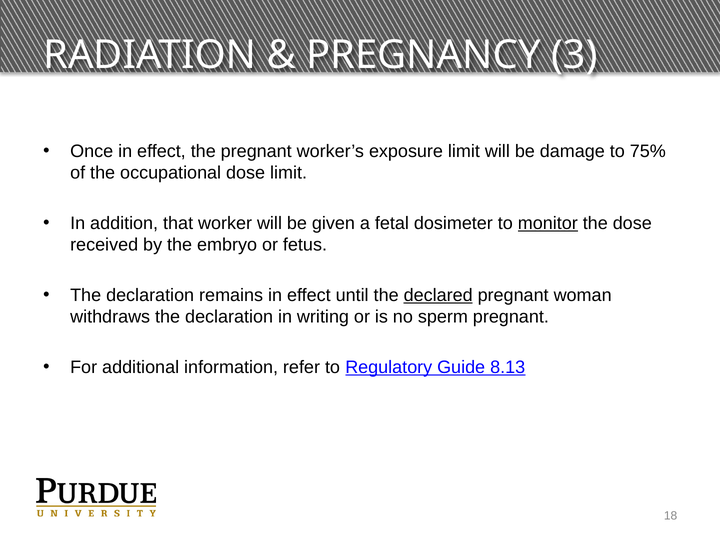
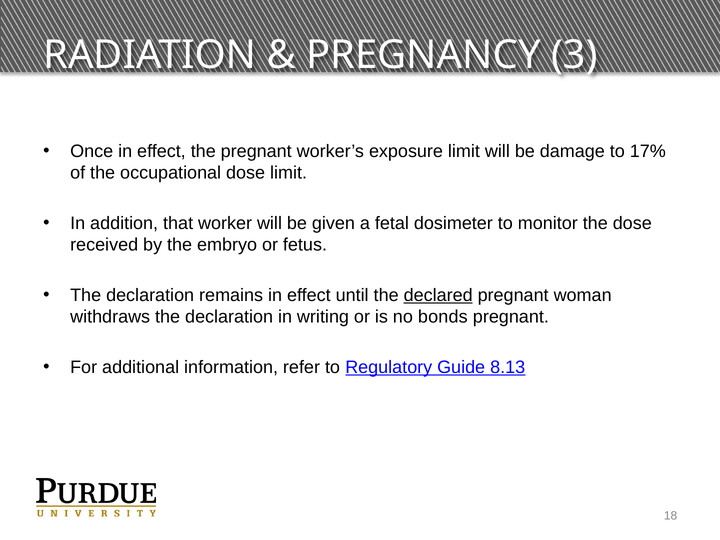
75%: 75% -> 17%
monitor underline: present -> none
sperm: sperm -> bonds
